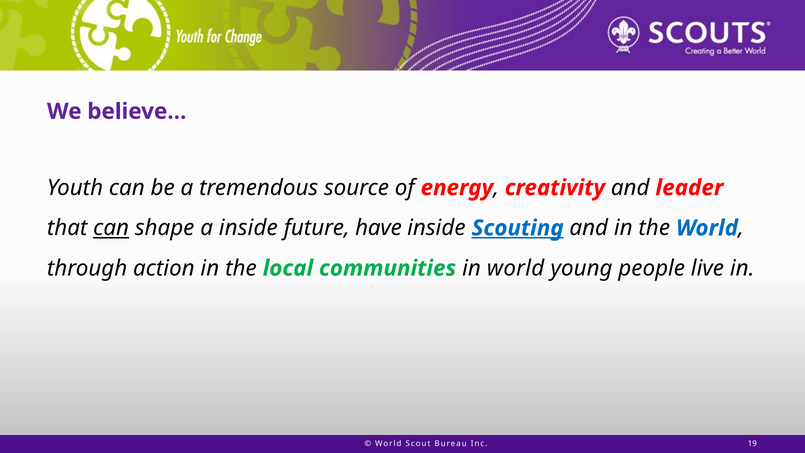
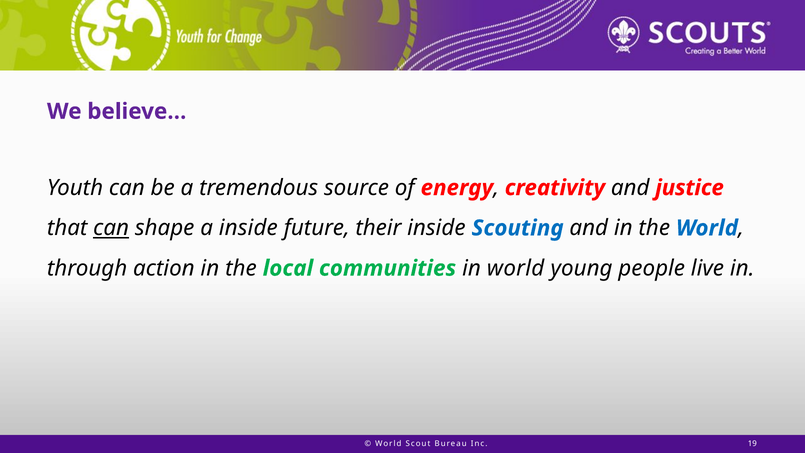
leader: leader -> justice
have: have -> their
Scouting underline: present -> none
